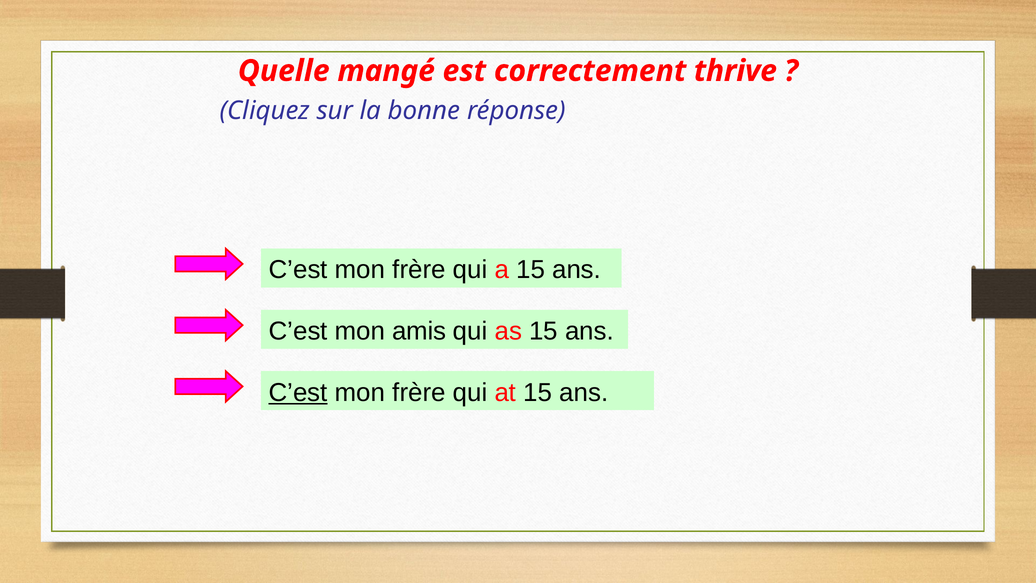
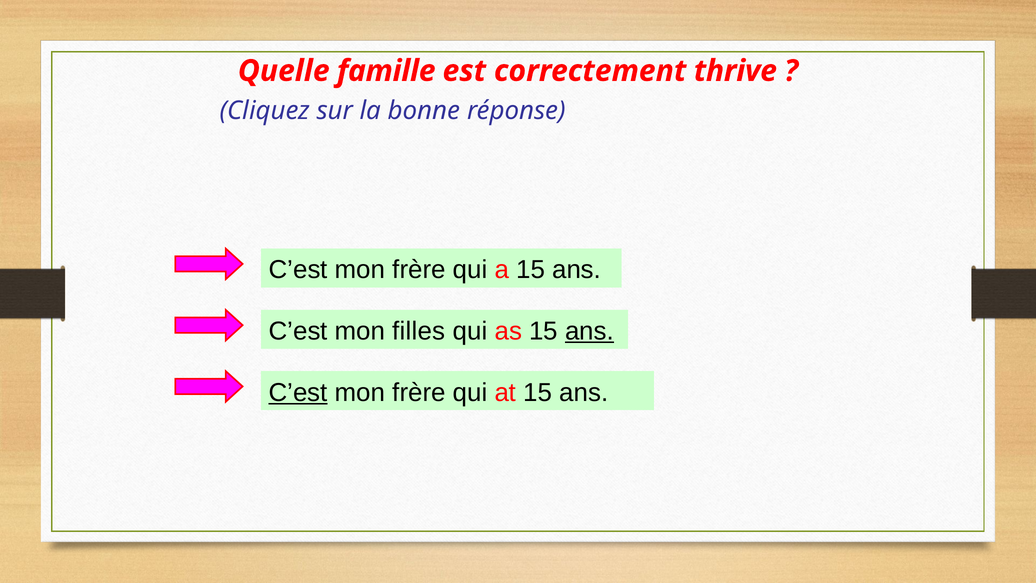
mangé: mangé -> famille
amis: amis -> filles
ans at (590, 331) underline: none -> present
